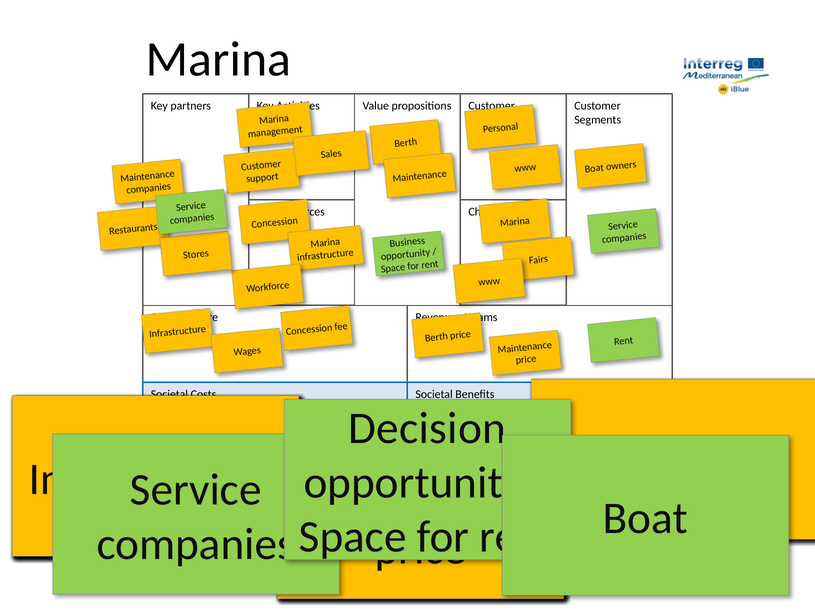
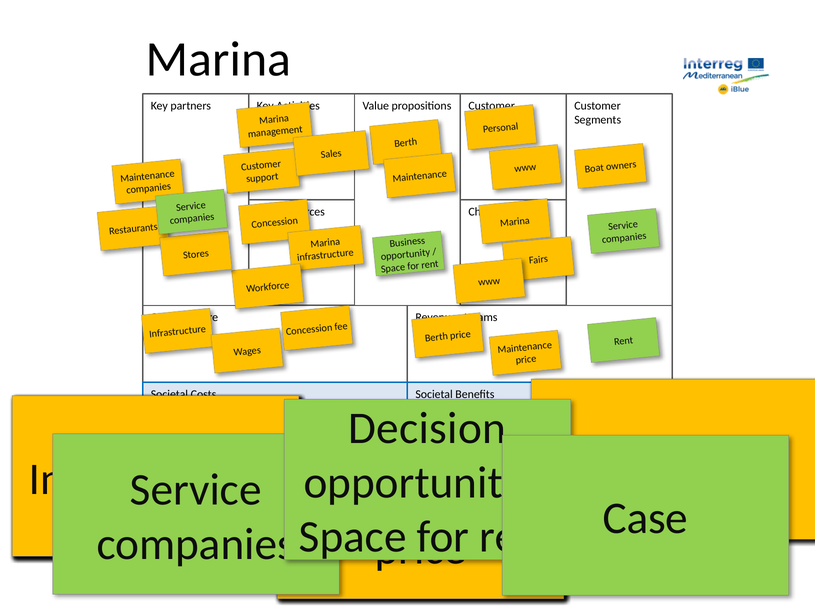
Boat at (645, 519): Boat -> Case
